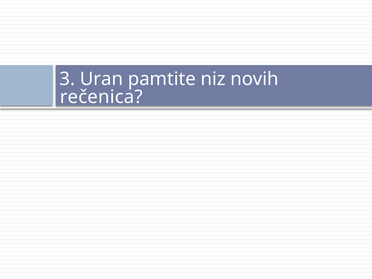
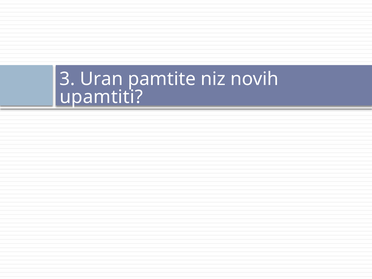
rečenica: rečenica -> upamtiti
